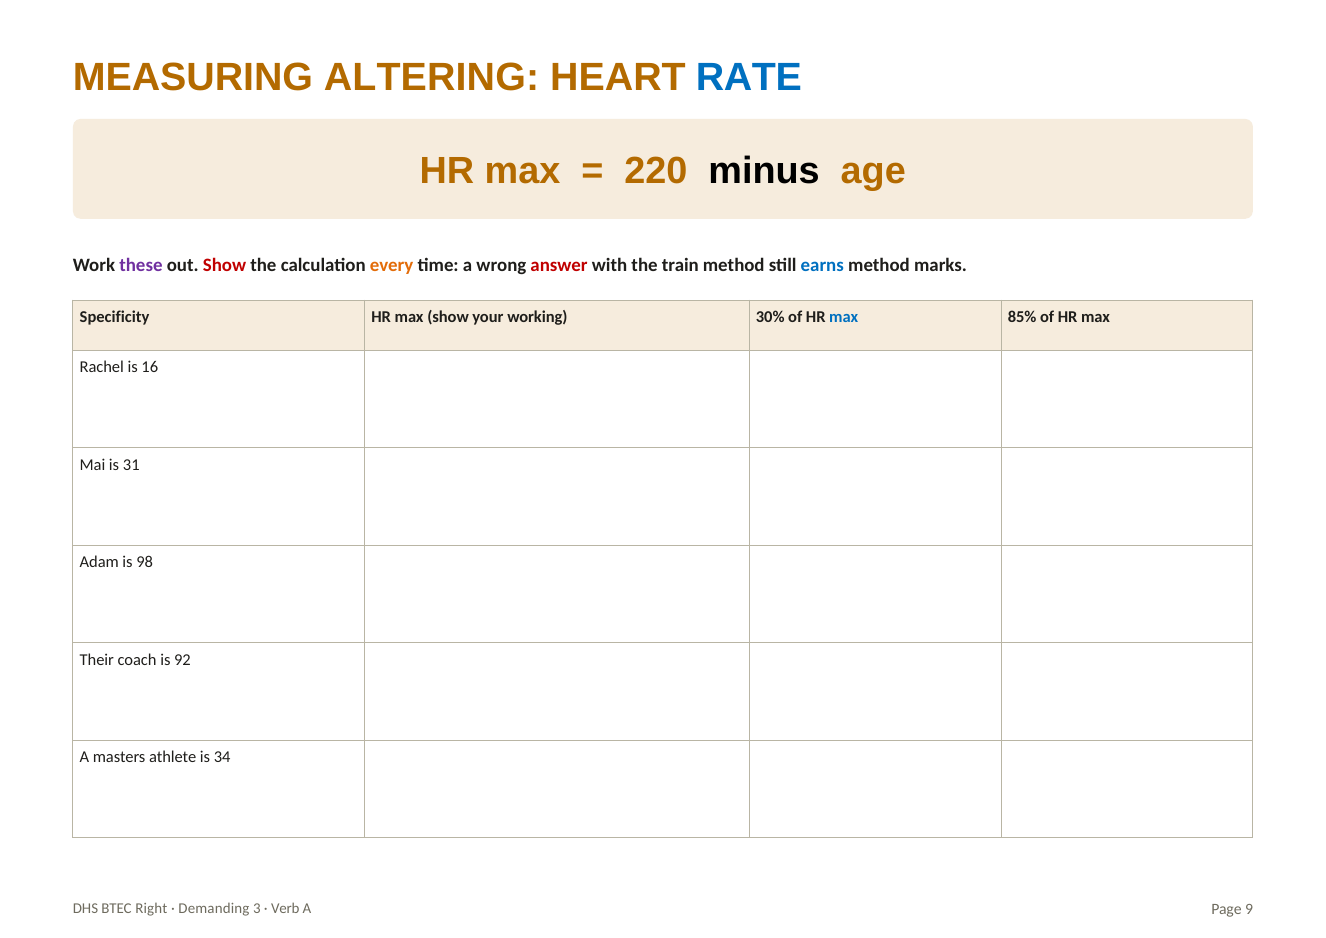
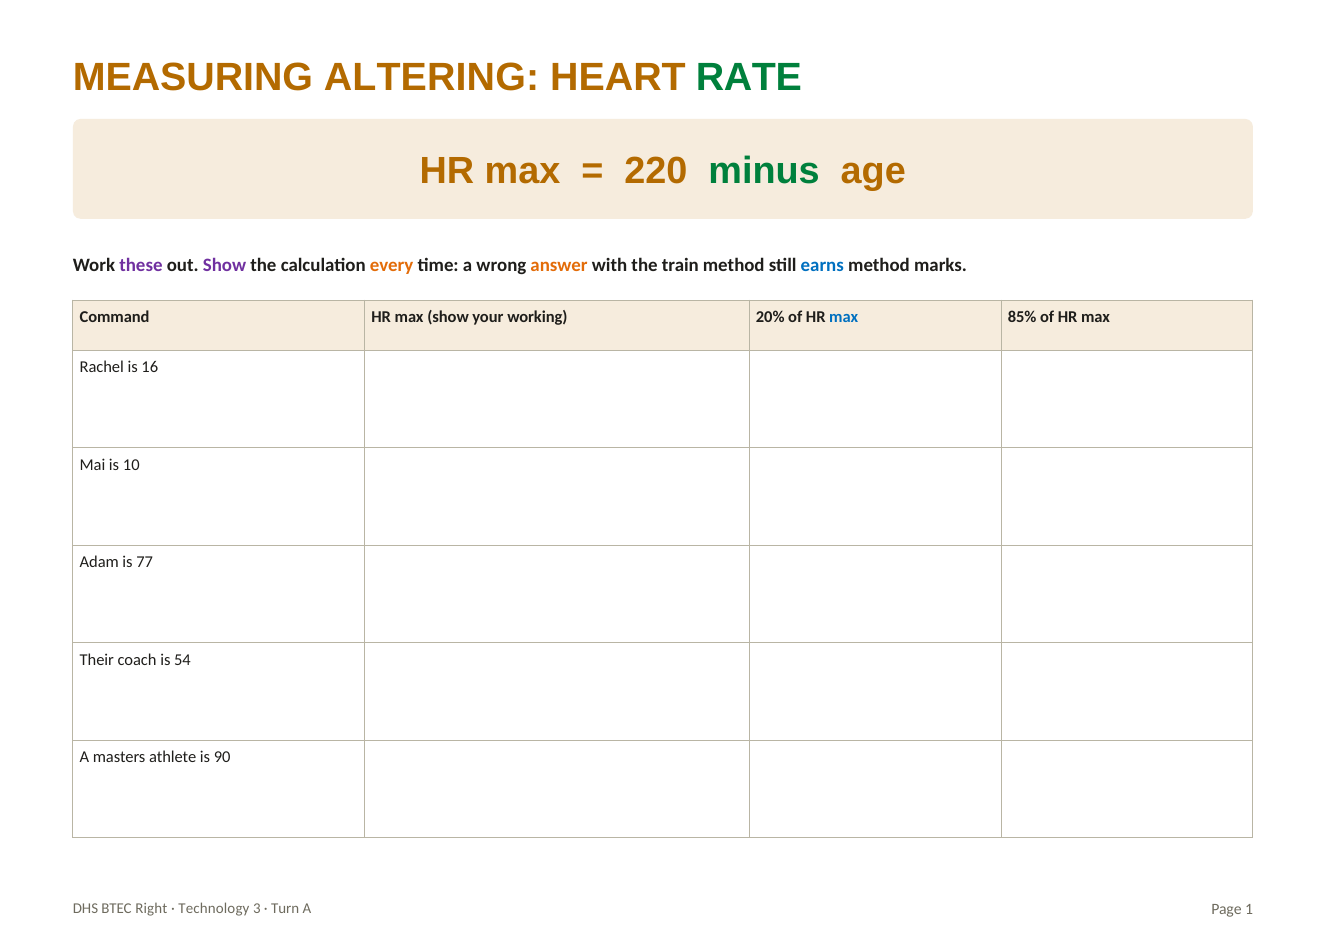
RATE colour: blue -> green
minus colour: black -> green
Show at (225, 265) colour: red -> purple
answer colour: red -> orange
Specificity: Specificity -> Command
30%: 30% -> 20%
31: 31 -> 10
98: 98 -> 77
92: 92 -> 54
34: 34 -> 90
Demanding: Demanding -> Technology
Verb: Verb -> Turn
9: 9 -> 1
